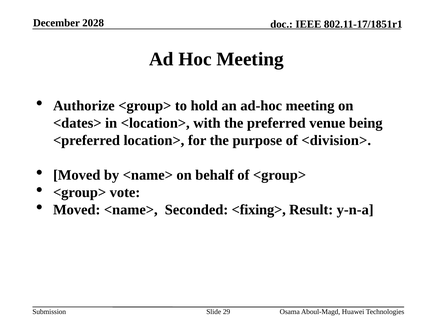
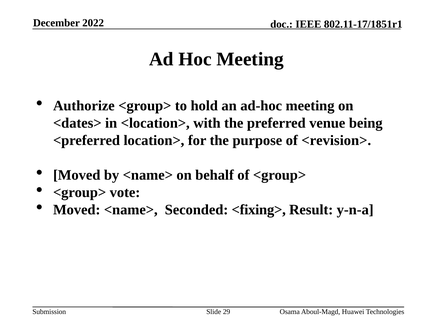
2028: 2028 -> 2022
<division>: <division> -> <revision>
